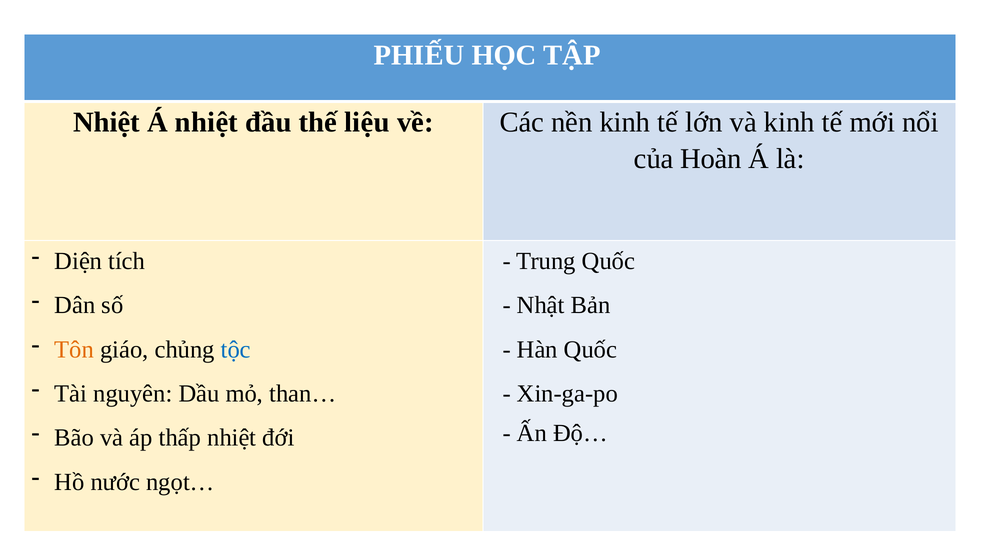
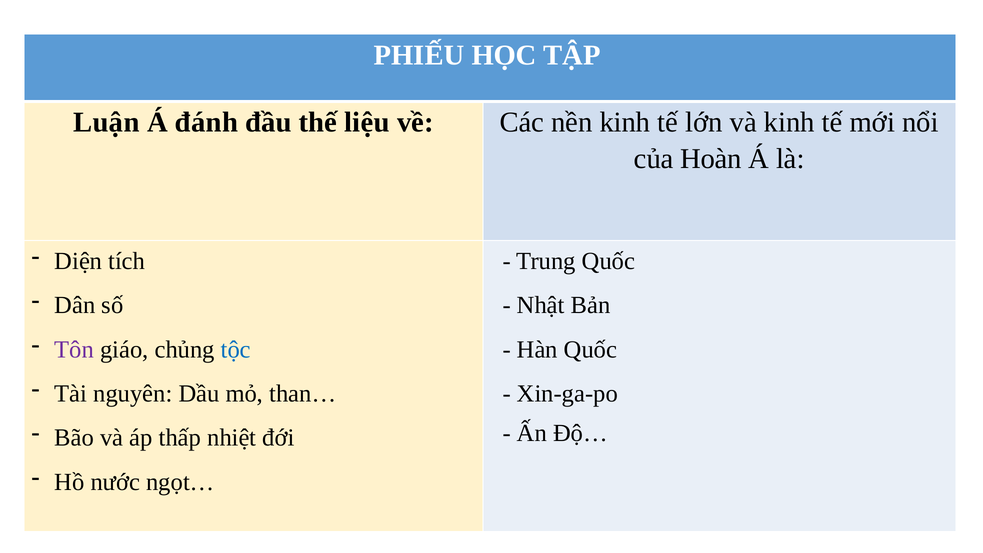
Nhiệt at (107, 122): Nhiệt -> Luận
Á nhiệt: nhiệt -> đánh
Tôn colour: orange -> purple
